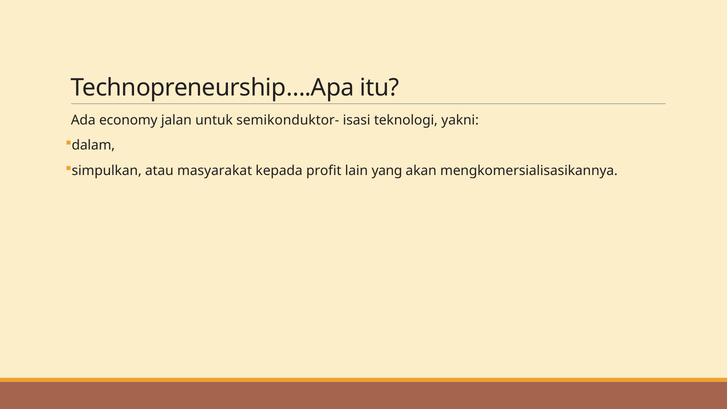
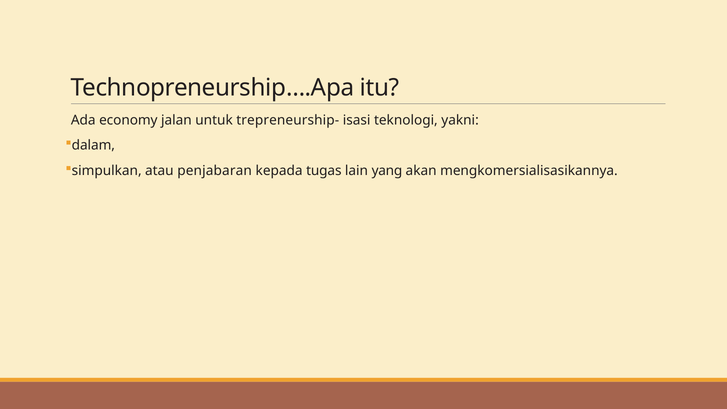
semikonduktor-: semikonduktor- -> trepreneurship-
masyarakat: masyarakat -> penjabaran
profit: profit -> tugas
